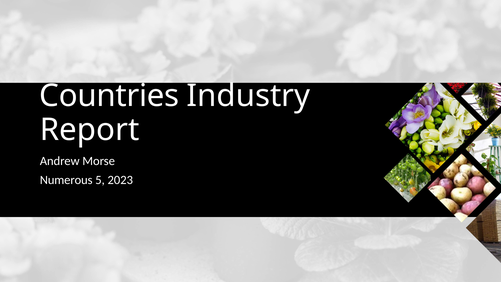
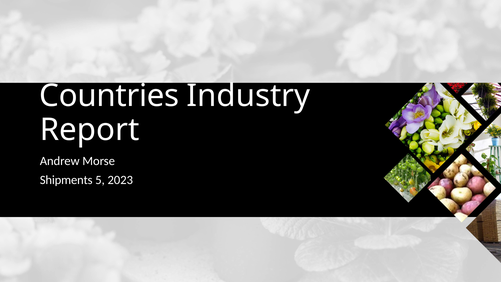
Numerous: Numerous -> Shipments
